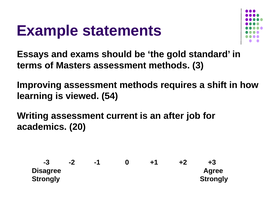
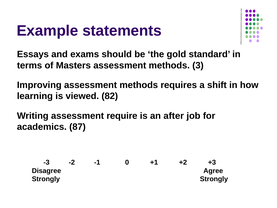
54: 54 -> 82
current: current -> require
20: 20 -> 87
